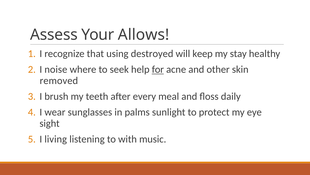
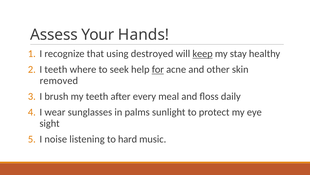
Allows: Allows -> Hands
keep underline: none -> present
I noise: noise -> teeth
living: living -> noise
with: with -> hard
